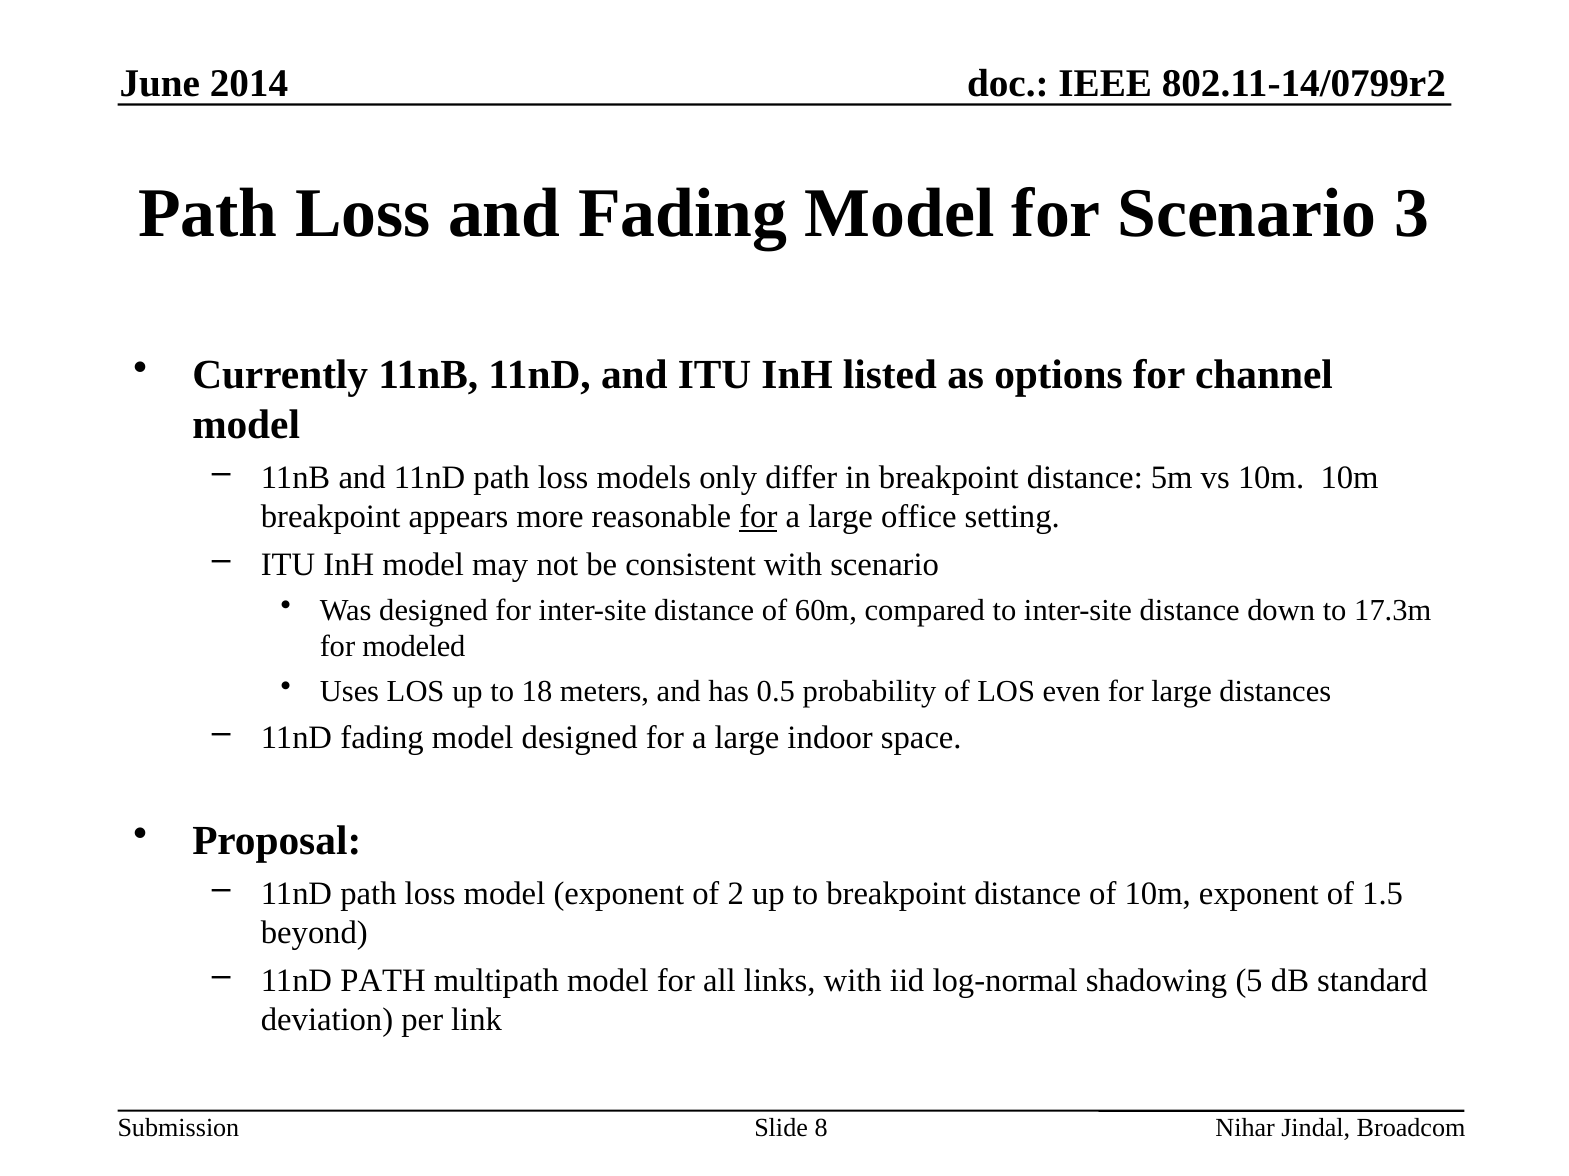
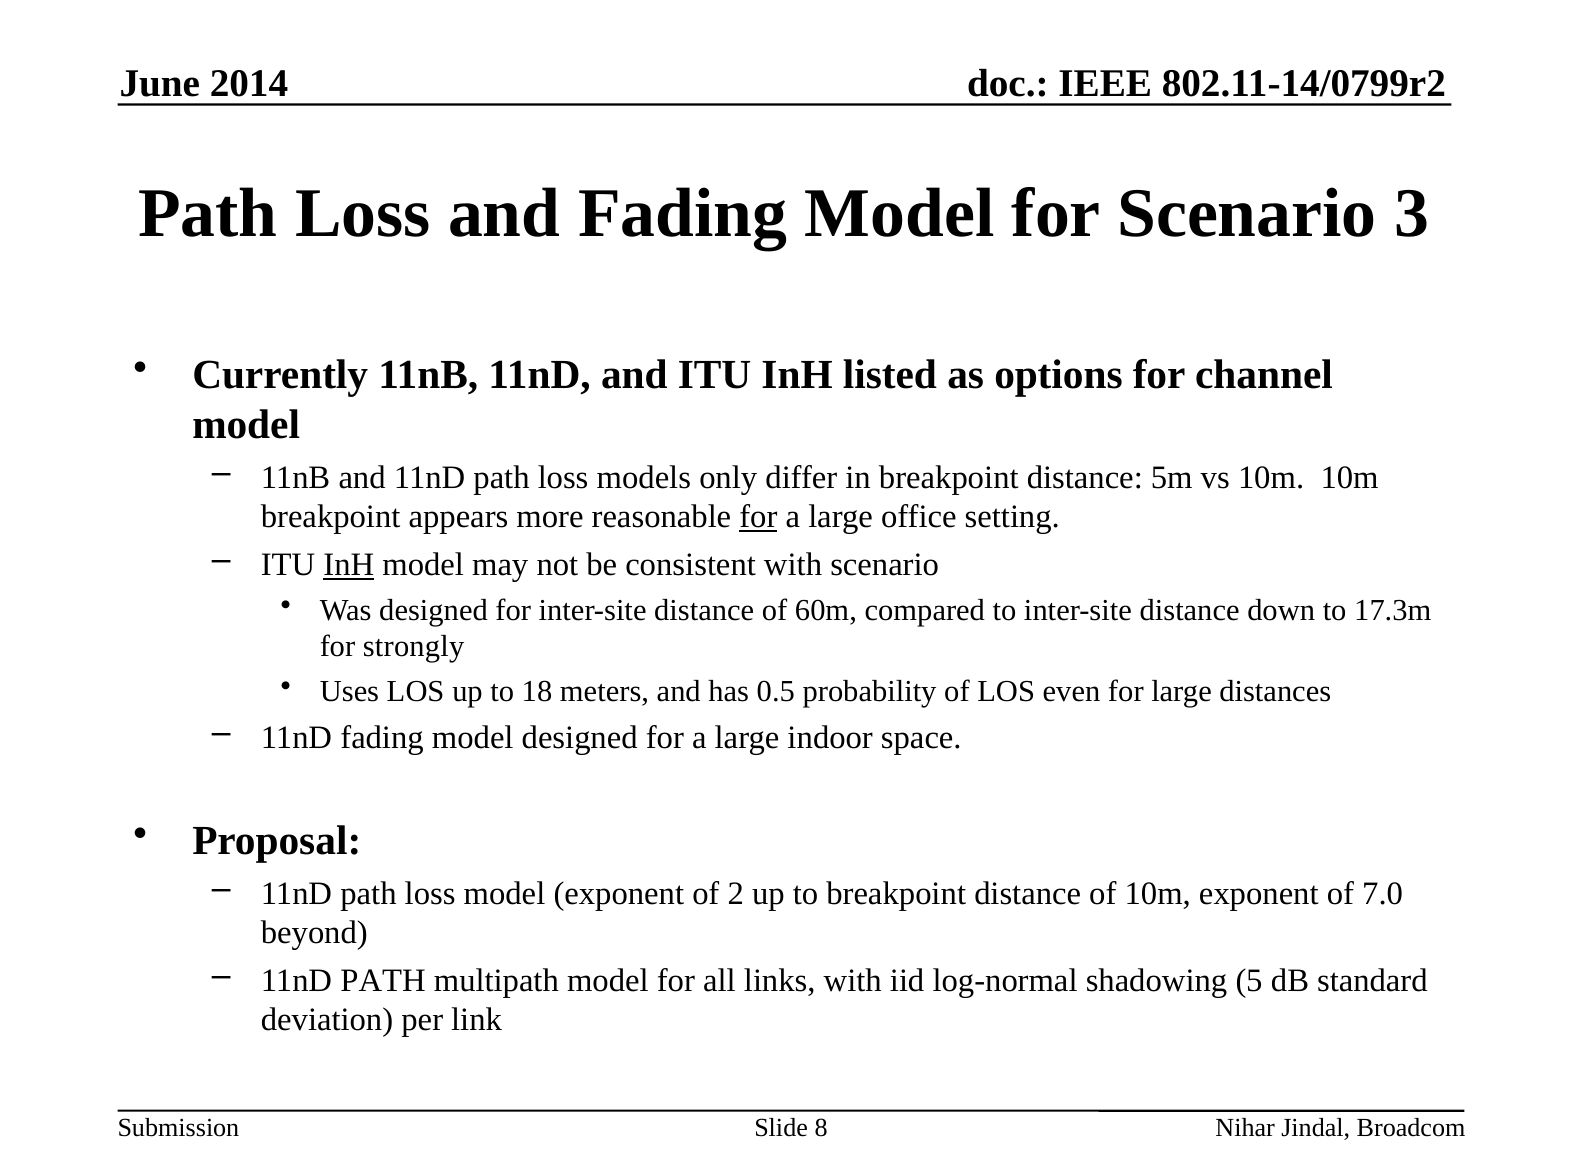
InH at (349, 565) underline: none -> present
modeled: modeled -> strongly
1.5: 1.5 -> 7.0
